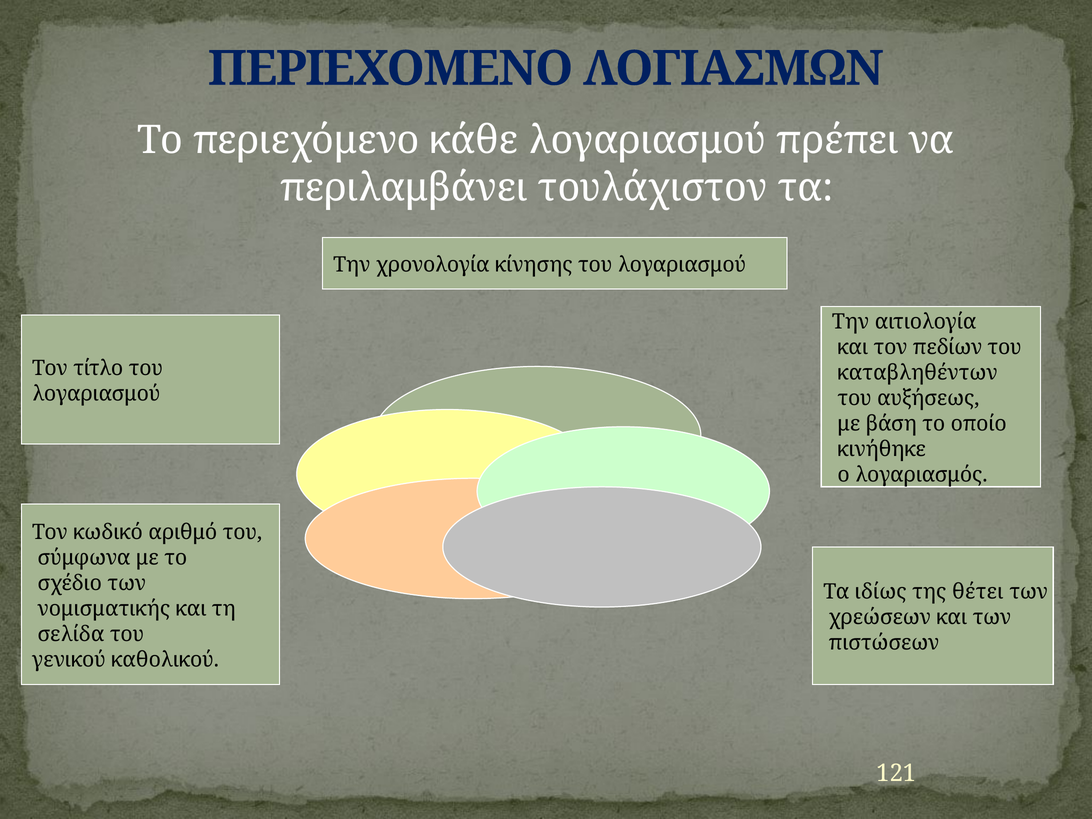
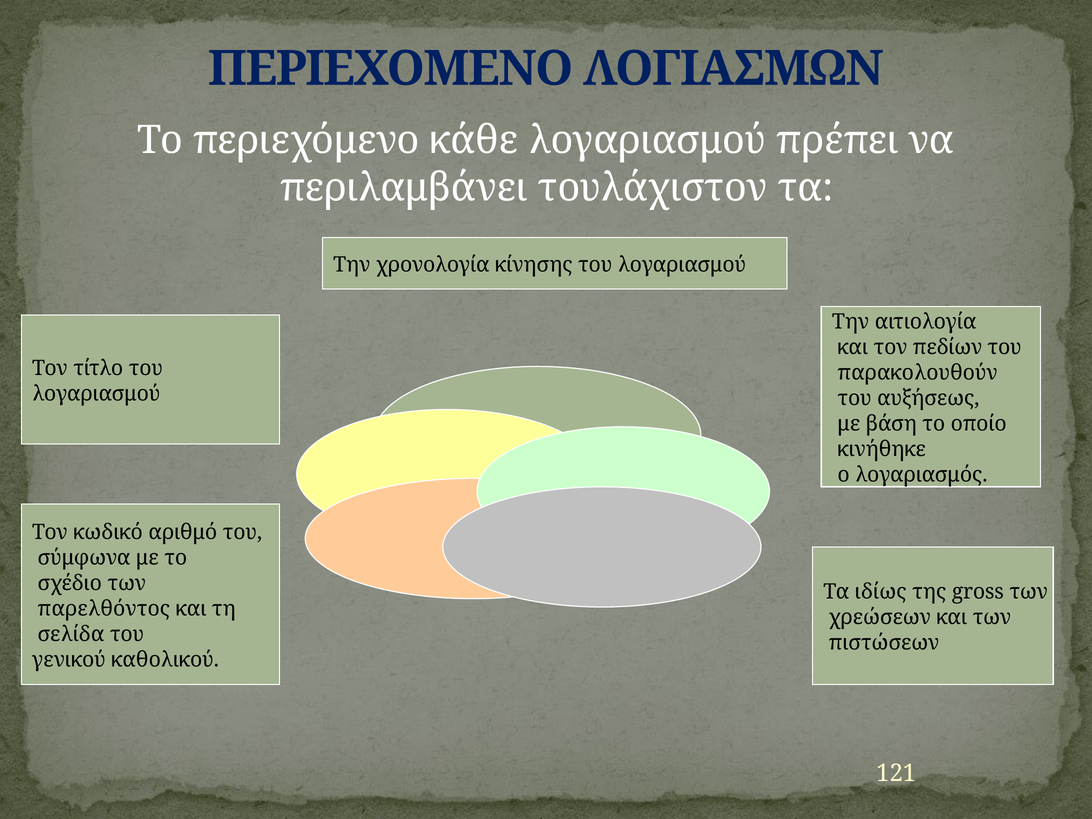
καταβληθέντων: καταβληθέντων -> παρακολουθούν
θέτει: θέτει -> gross
νομισματικής: νομισματικής -> παρελθόντος
